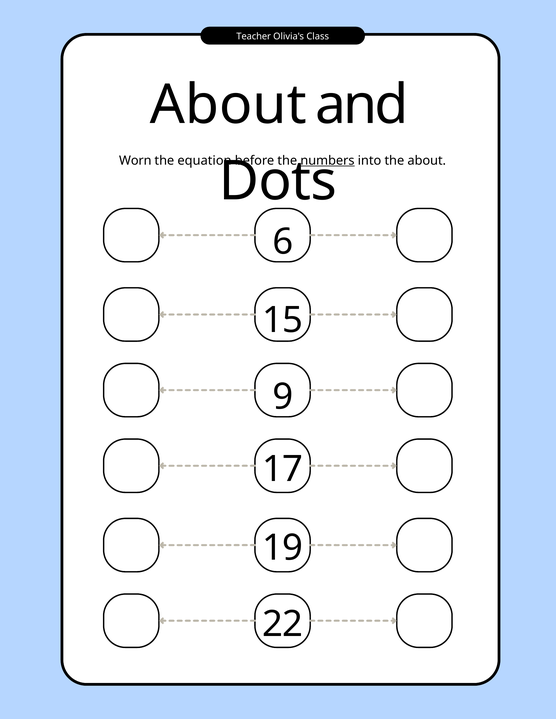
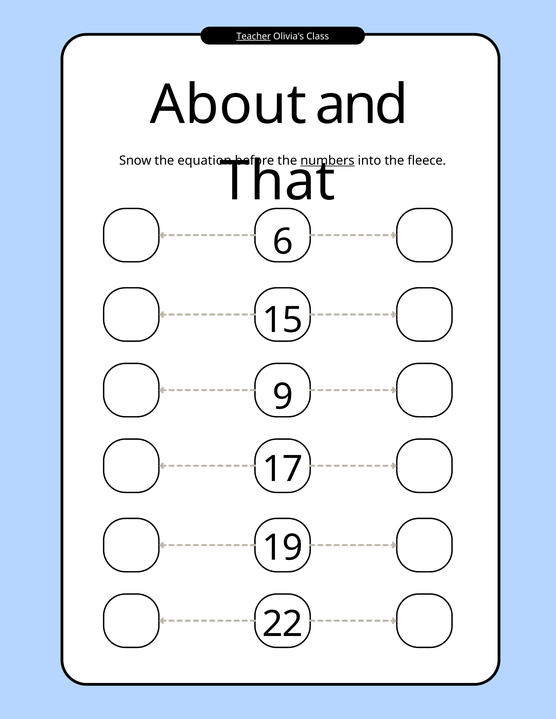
Teacher underline: none -> present
Worn: Worn -> Snow
the about: about -> fleece
Dots: Dots -> That
